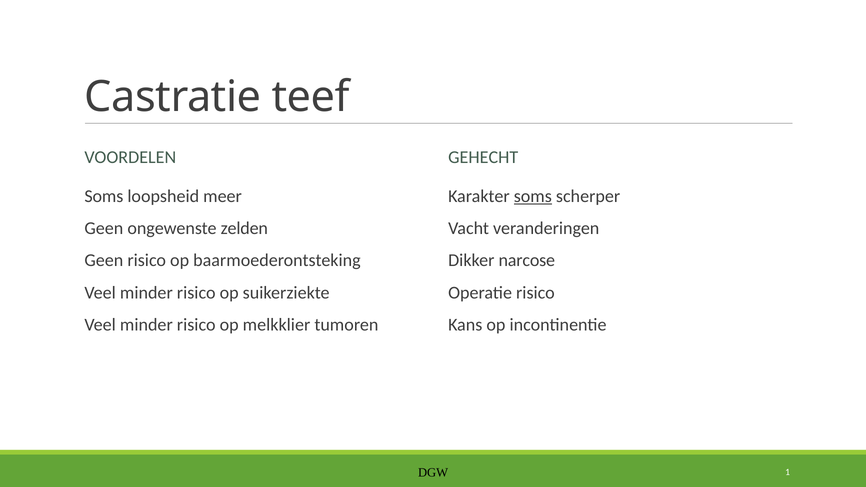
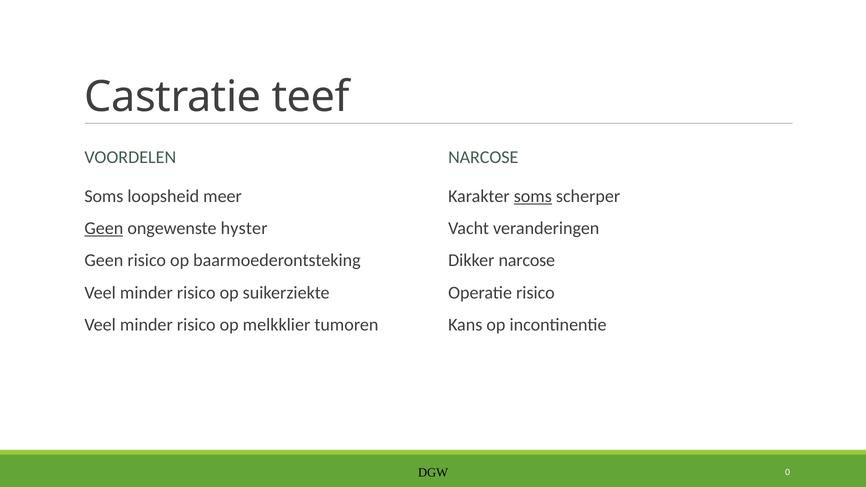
GEHECHT at (483, 157): GEHECHT -> NARCOSE
Geen at (104, 228) underline: none -> present
zelden: zelden -> hyster
1: 1 -> 0
